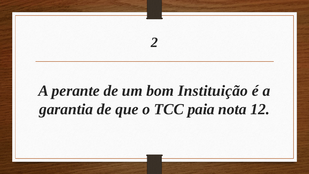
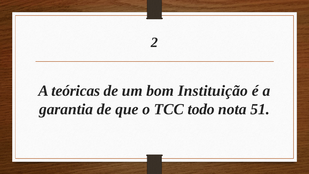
perante: perante -> teóricas
paia: paia -> todo
12: 12 -> 51
